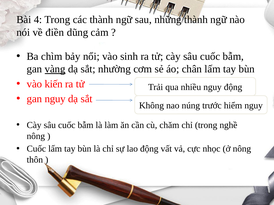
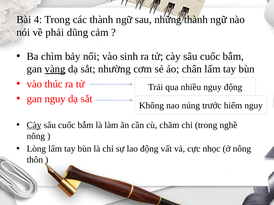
điền: điền -> phải
kiến: kiến -> thúc
Cày at (34, 125) underline: none -> present
Cuốc at (36, 149): Cuốc -> Lòng
